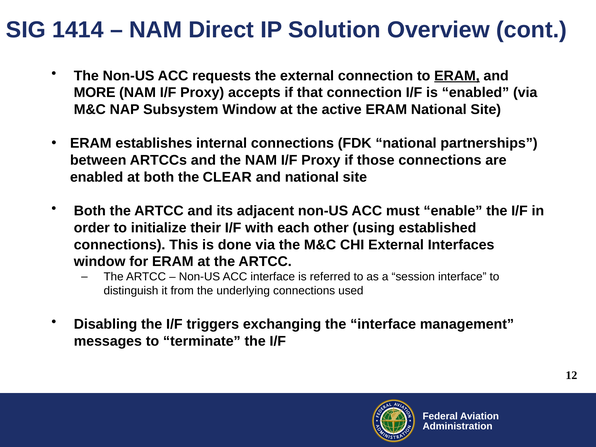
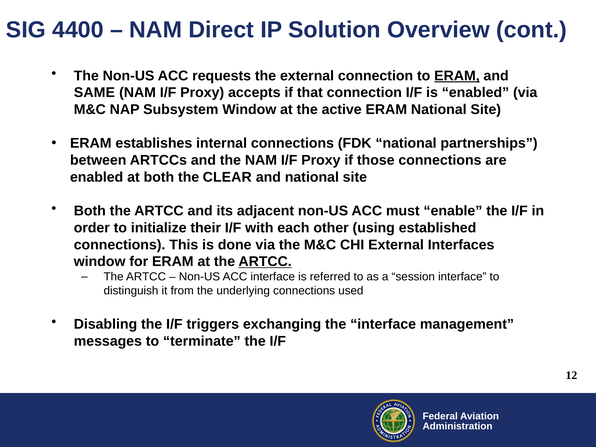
1414: 1414 -> 4400
MORE: MORE -> SAME
ARTCC at (265, 262) underline: none -> present
